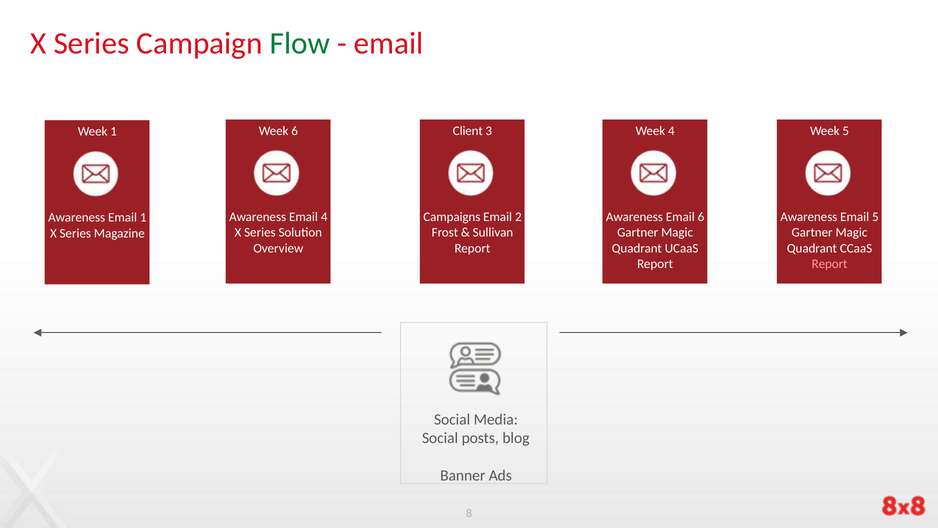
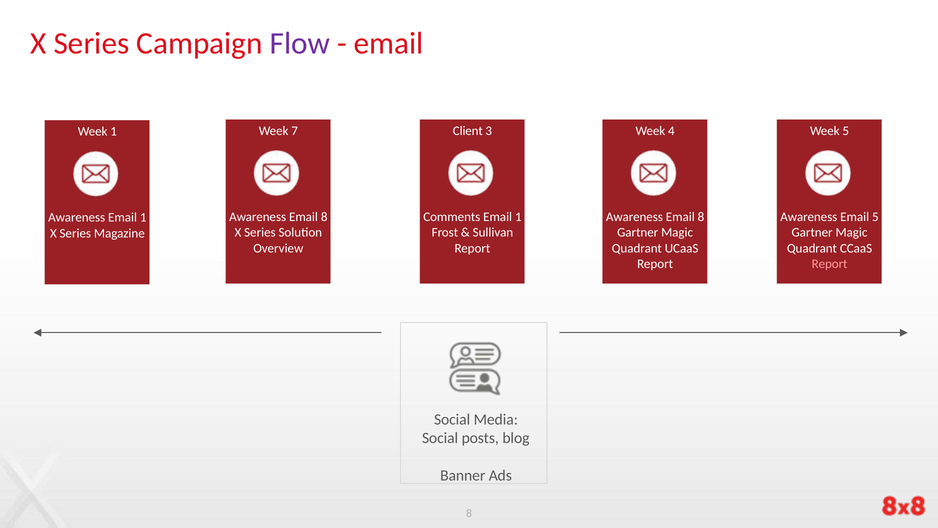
Flow colour: green -> purple
Week 6: 6 -> 7
4 at (324, 217): 4 -> 8
Campaigns: Campaigns -> Comments
2 at (518, 217): 2 -> 1
6 at (701, 217): 6 -> 8
